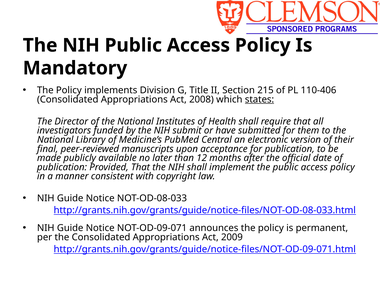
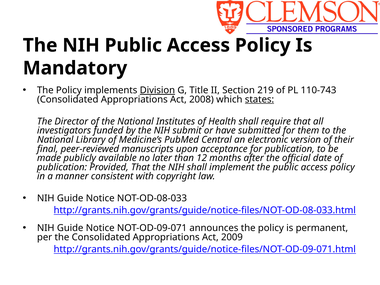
Division underline: none -> present
215: 215 -> 219
110-406: 110-406 -> 110-743
